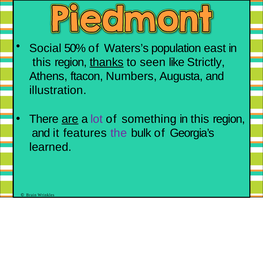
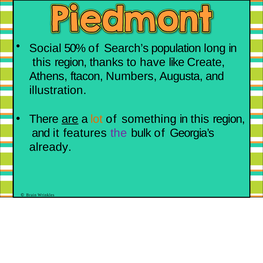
Waters’s: Waters’s -> Search’s
east: east -> long
thanks underline: present -> none
seen: seen -> have
Strictly: Strictly -> Create
lot colour: purple -> orange
learned: learned -> already
